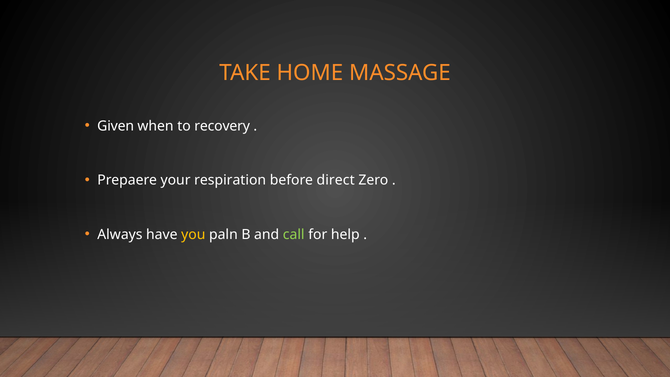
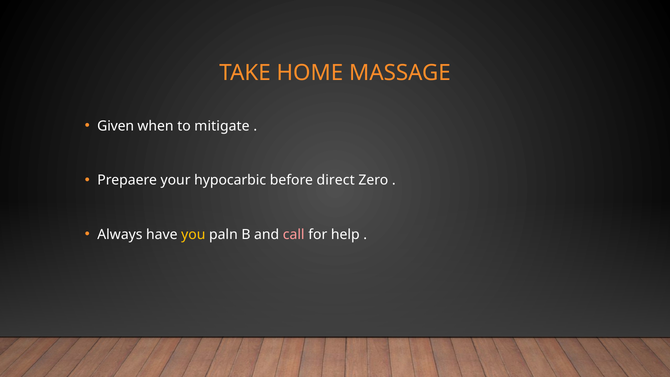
recovery: recovery -> mitigate
respiration: respiration -> hypocarbic
call colour: light green -> pink
